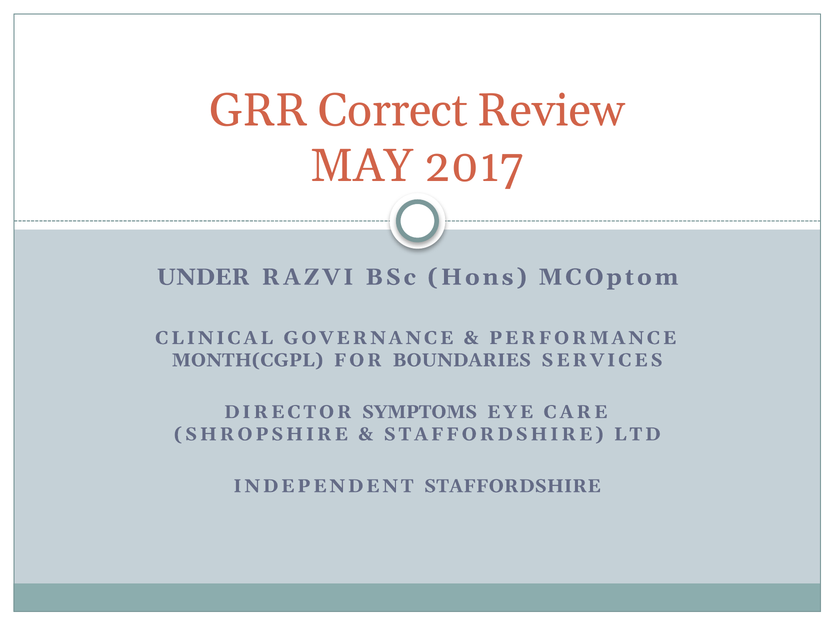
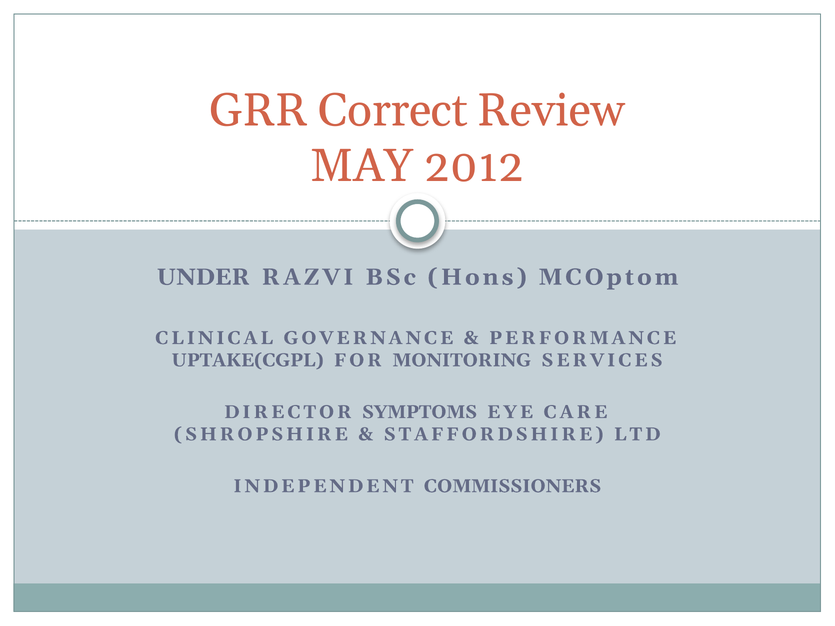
2017: 2017 -> 2012
MONTH(CGPL: MONTH(CGPL -> UPTAKE(CGPL
BOUNDARIES: BOUNDARIES -> MONITORING
INDEPENDENT STAFFORDSHIRE: STAFFORDSHIRE -> COMMISSIONERS
